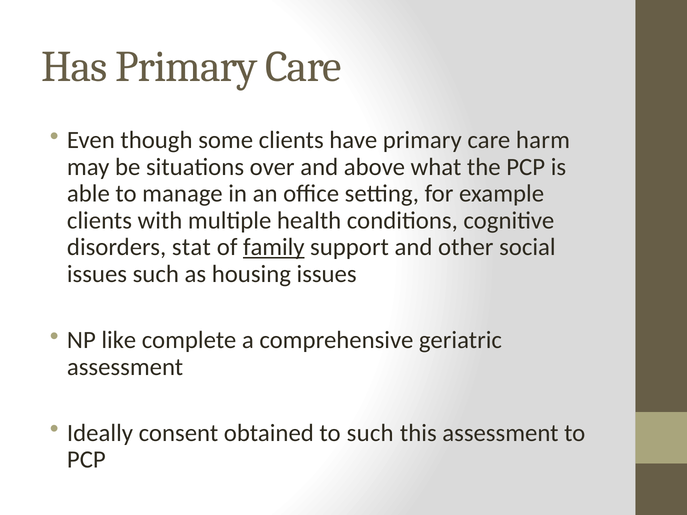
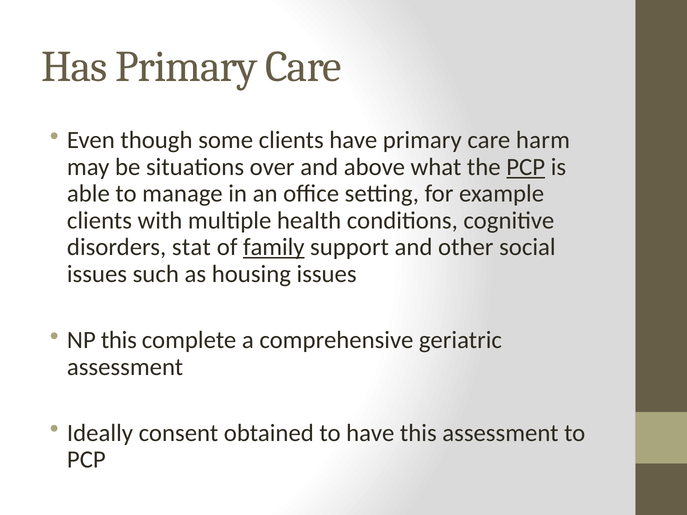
PCP at (526, 167) underline: none -> present
NP like: like -> this
to such: such -> have
